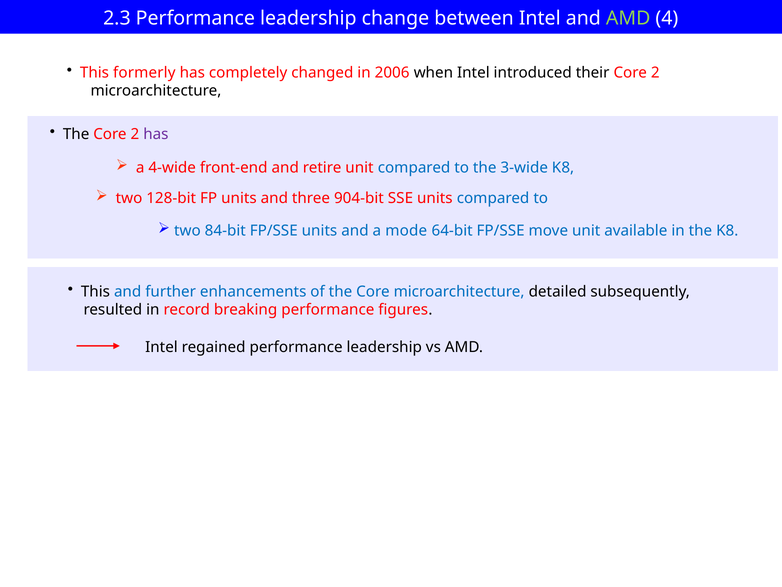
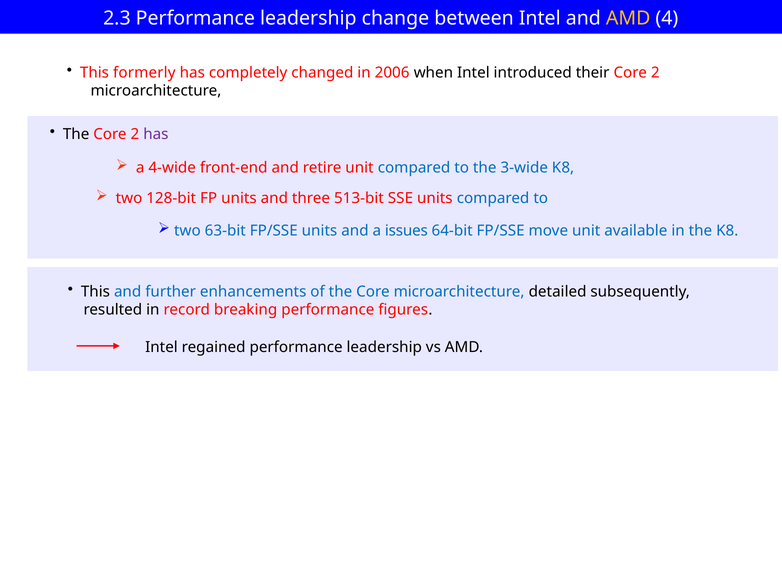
AMD at (628, 18) colour: light green -> yellow
904-bit: 904-bit -> 513-bit
84-bit: 84-bit -> 63-bit
mode: mode -> issues
